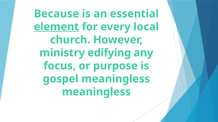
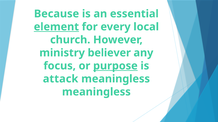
edifying: edifying -> believer
purpose underline: none -> present
gospel: gospel -> attack
